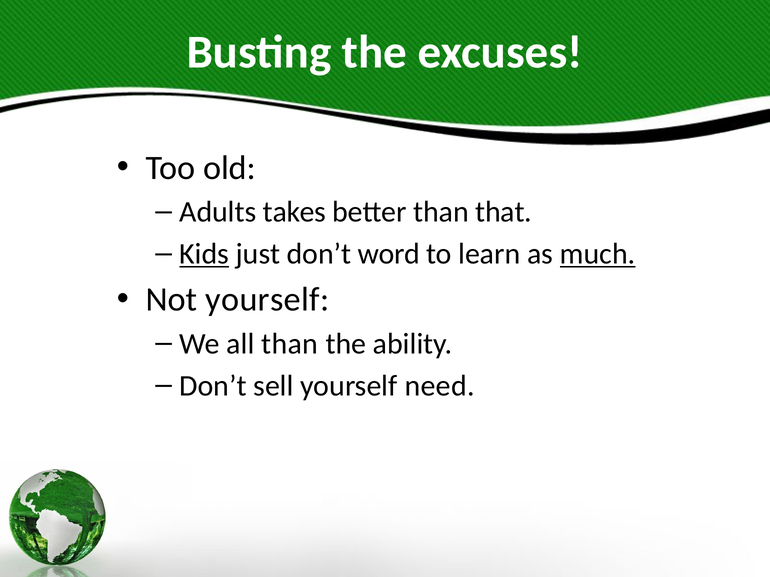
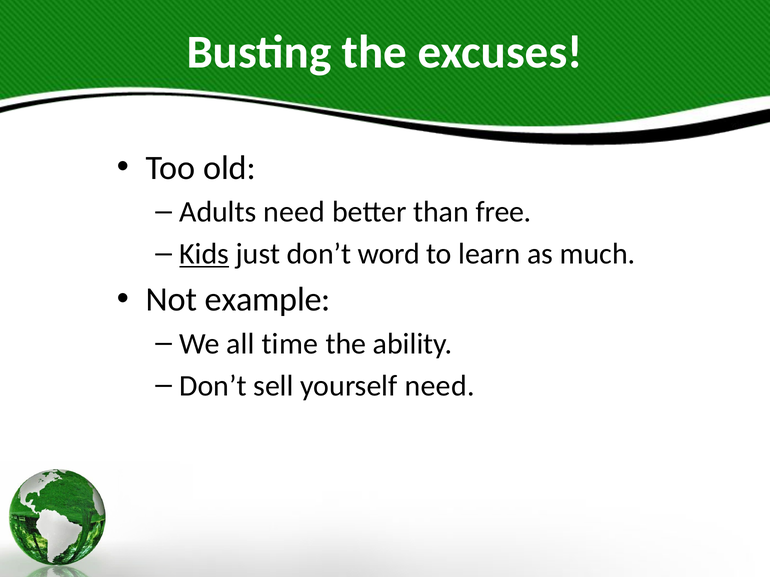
Adults takes: takes -> need
that: that -> free
much underline: present -> none
Not yourself: yourself -> example
all than: than -> time
